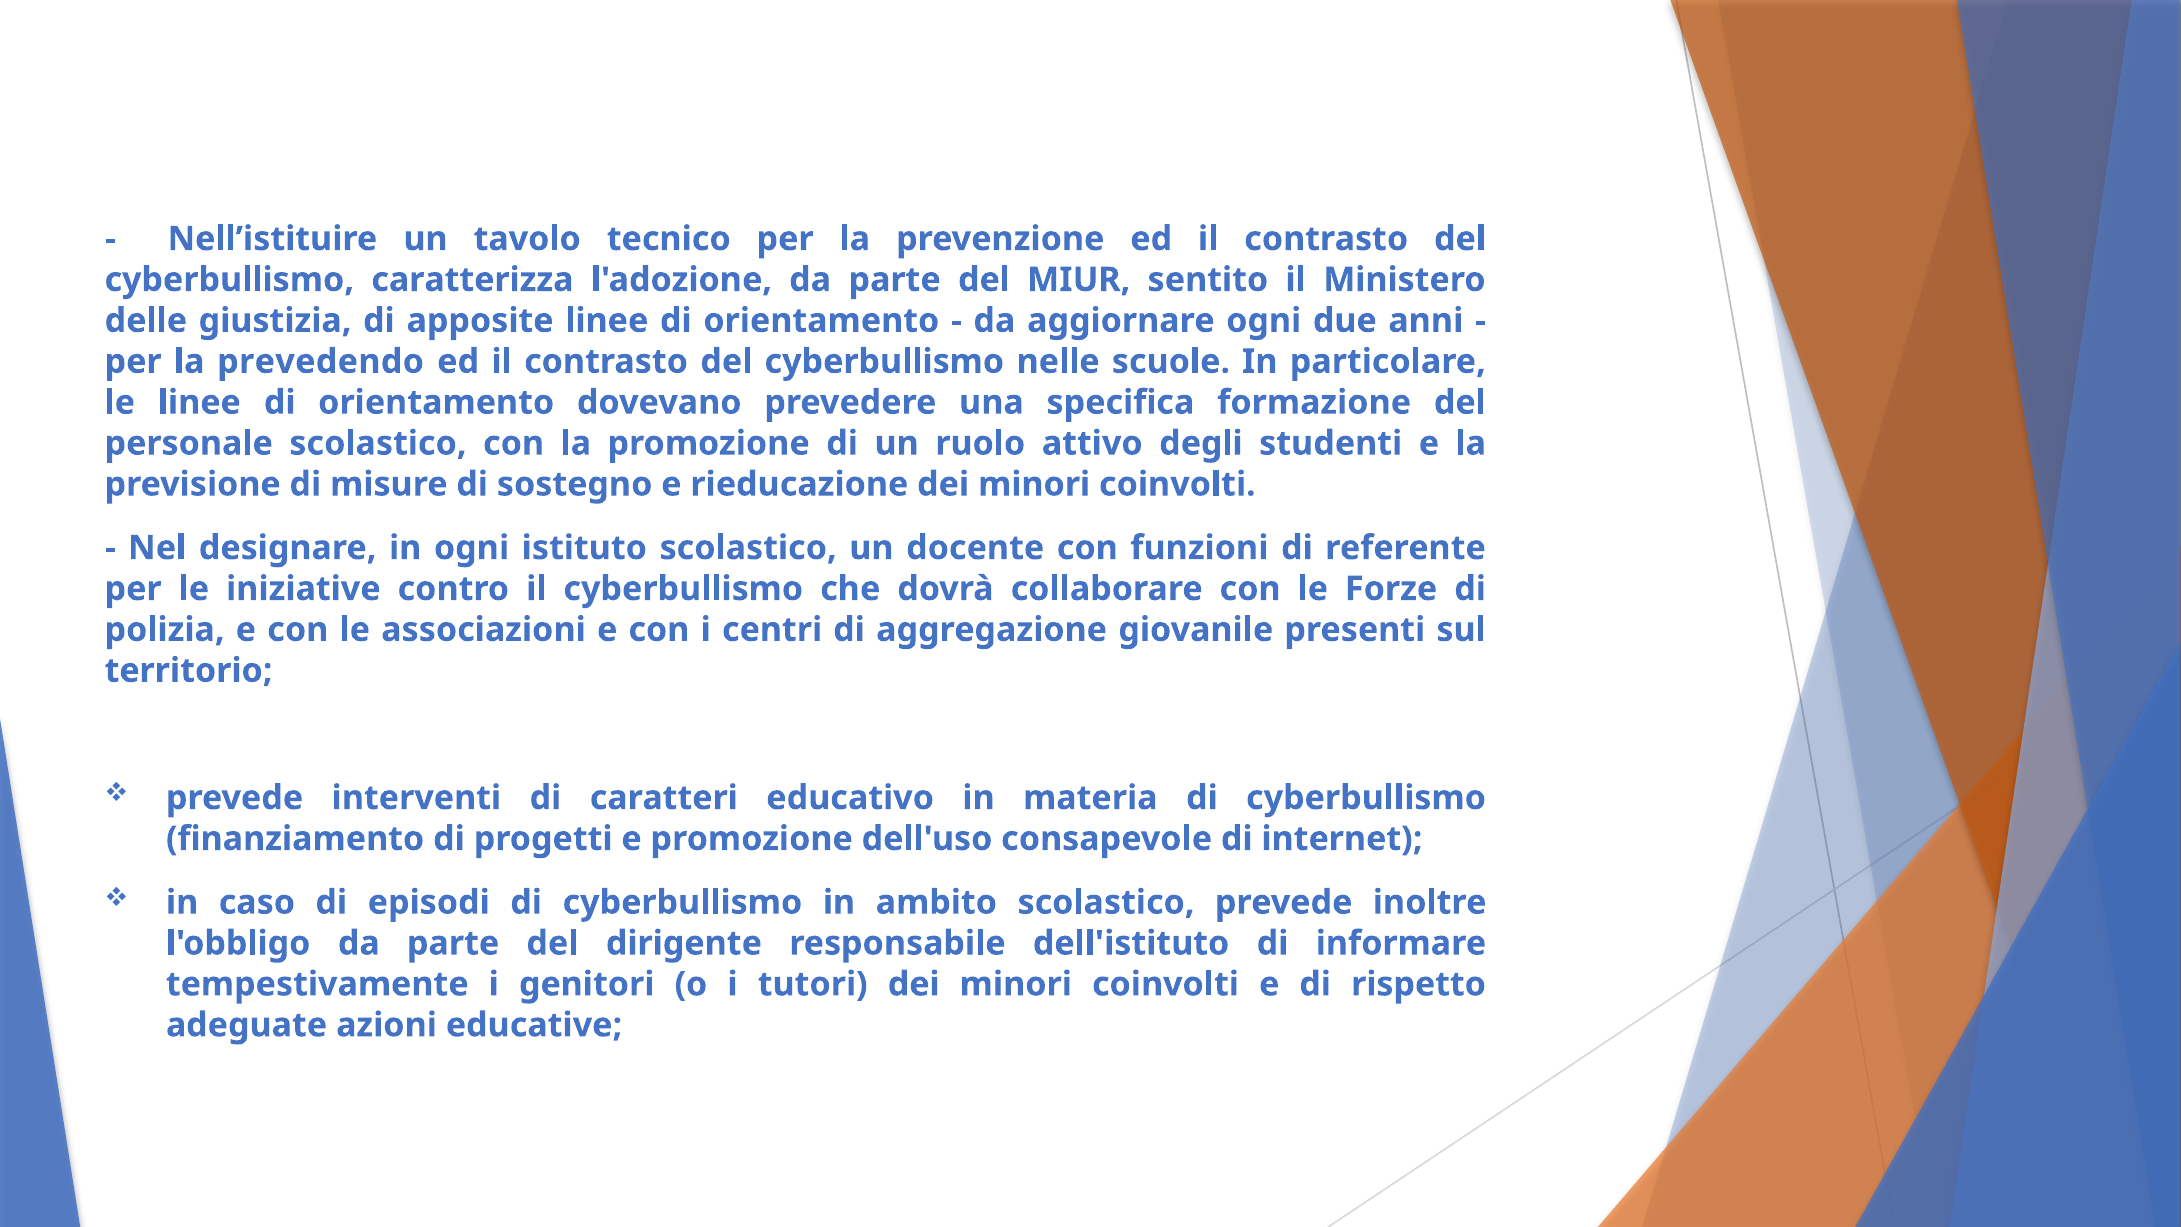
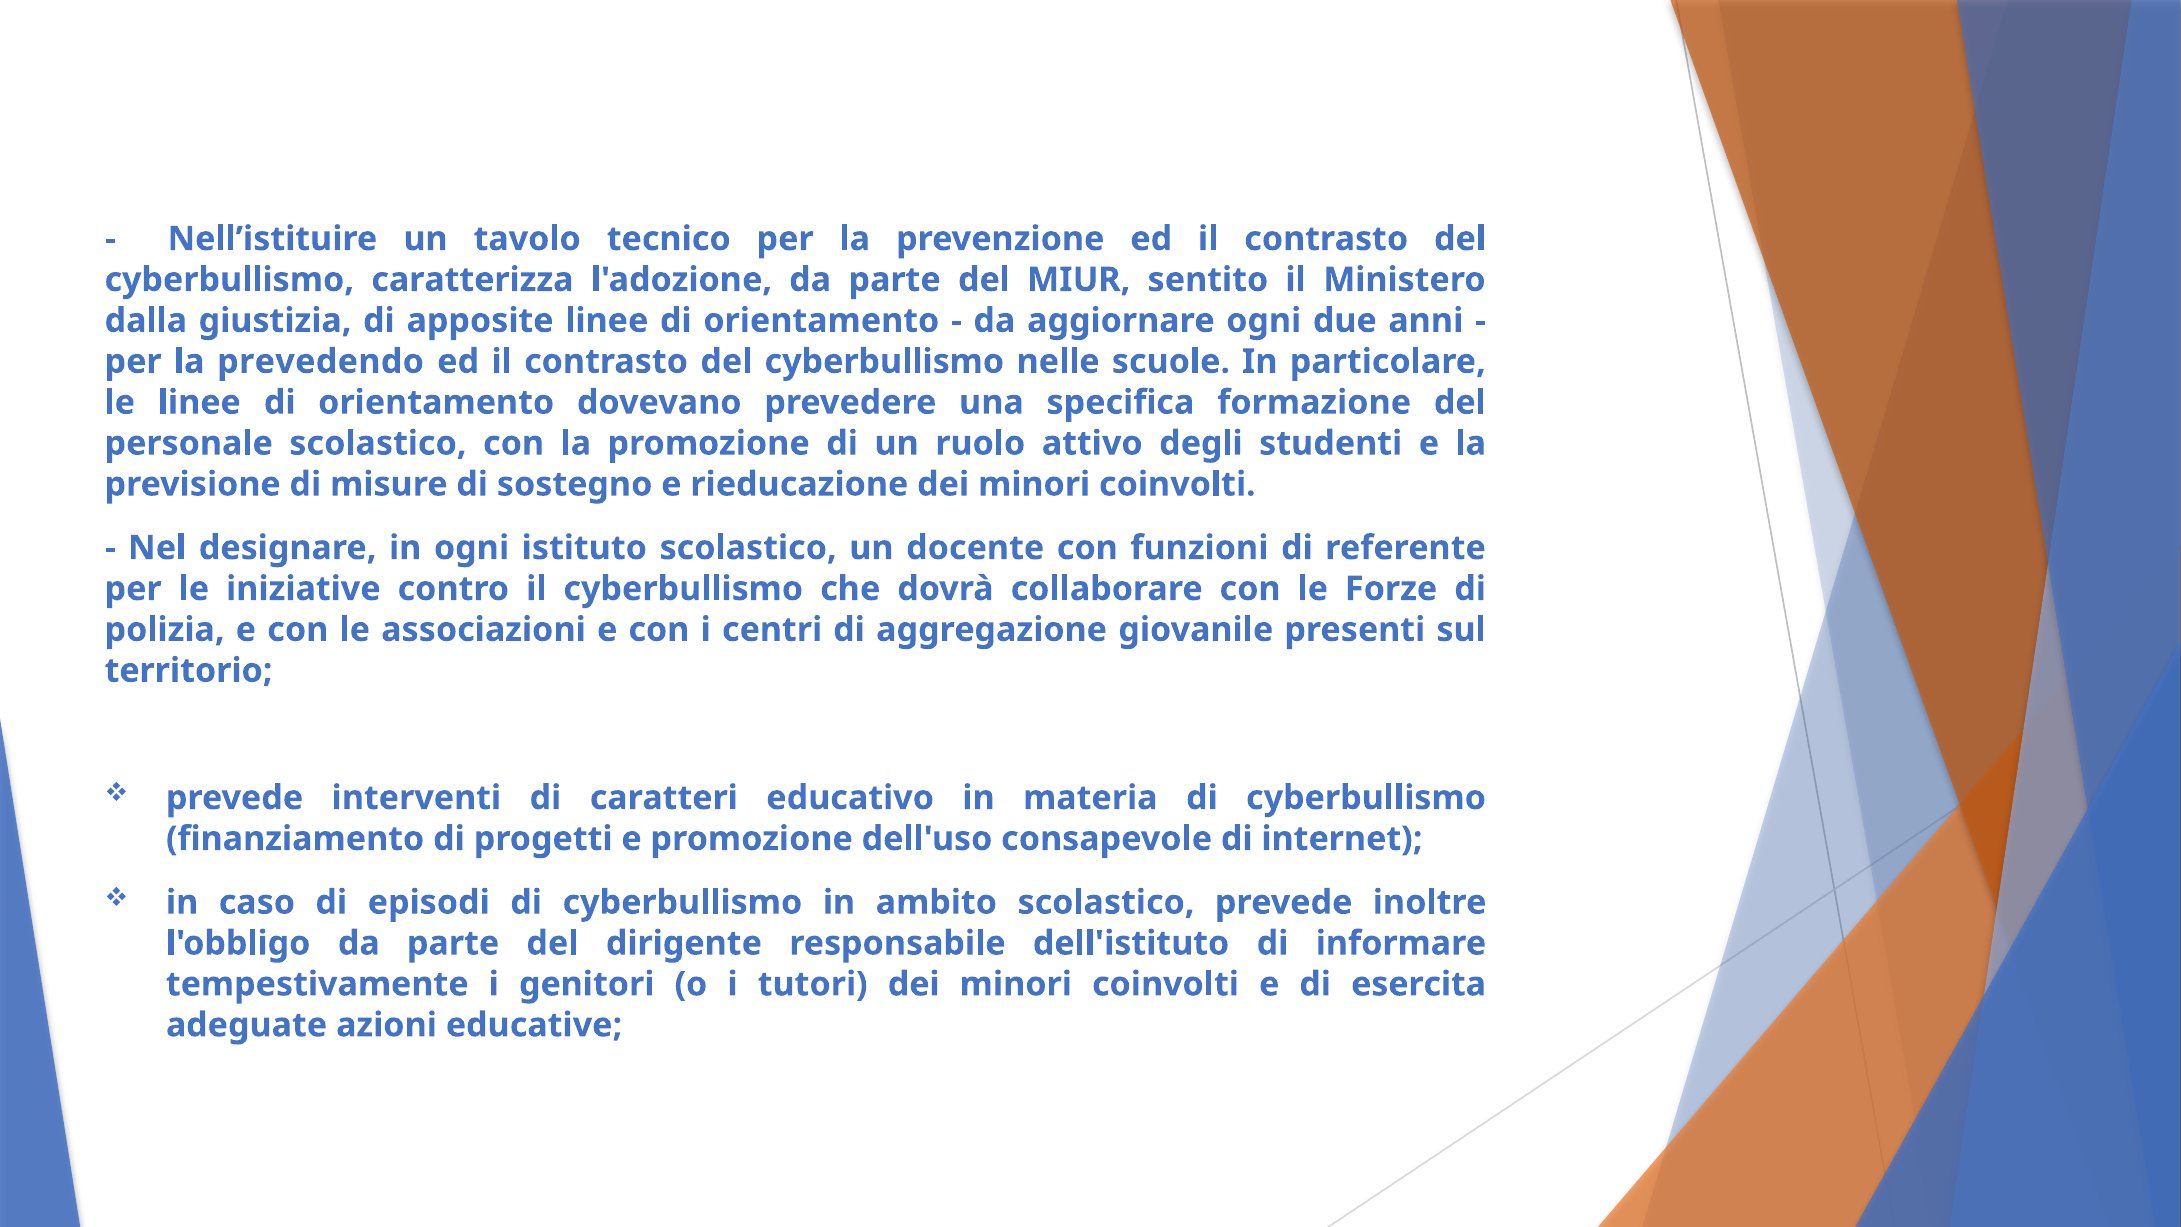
delle: delle -> dalla
rispetto: rispetto -> esercita
